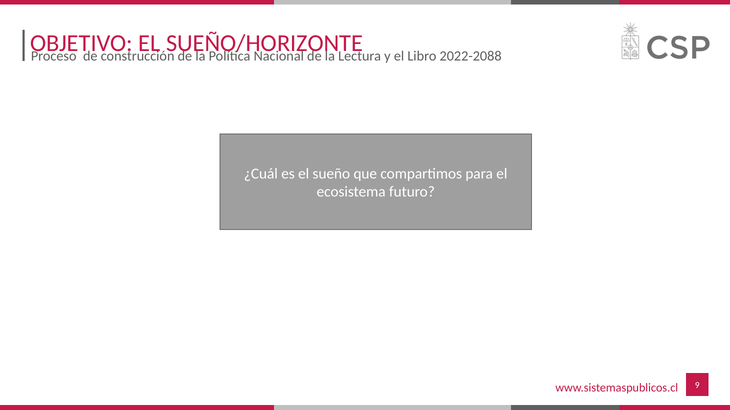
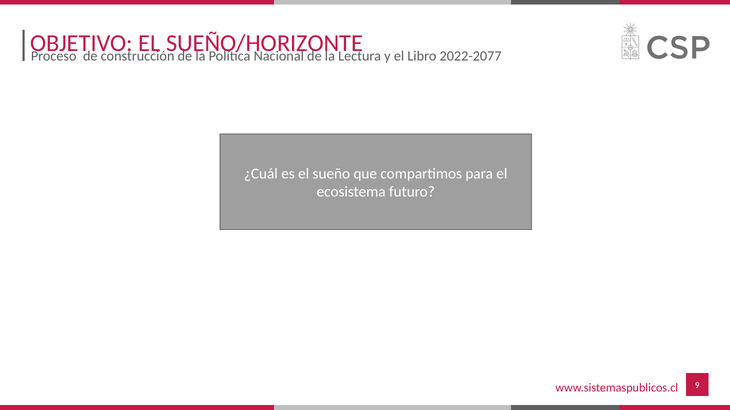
2022-2088: 2022-2088 -> 2022-2077
